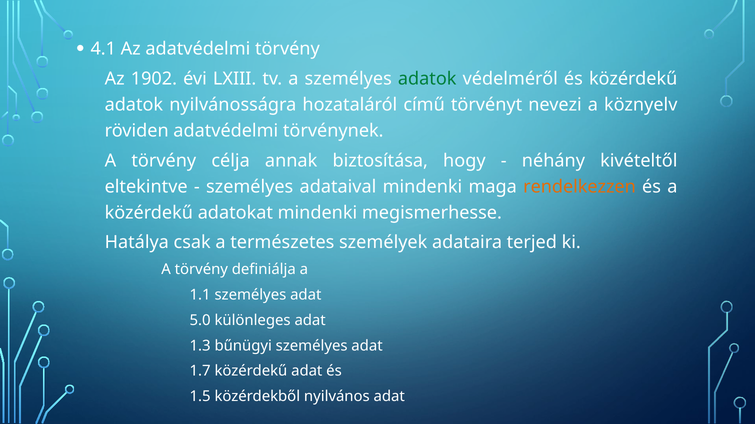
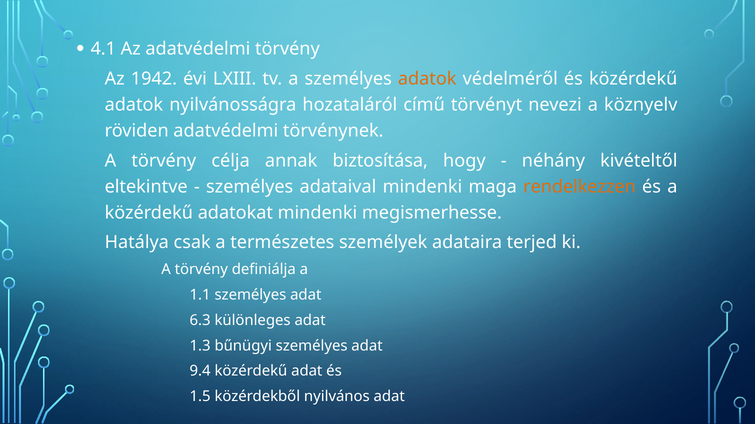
1902: 1902 -> 1942
adatok at (427, 79) colour: green -> orange
5.0: 5.0 -> 6.3
1.7: 1.7 -> 9.4
